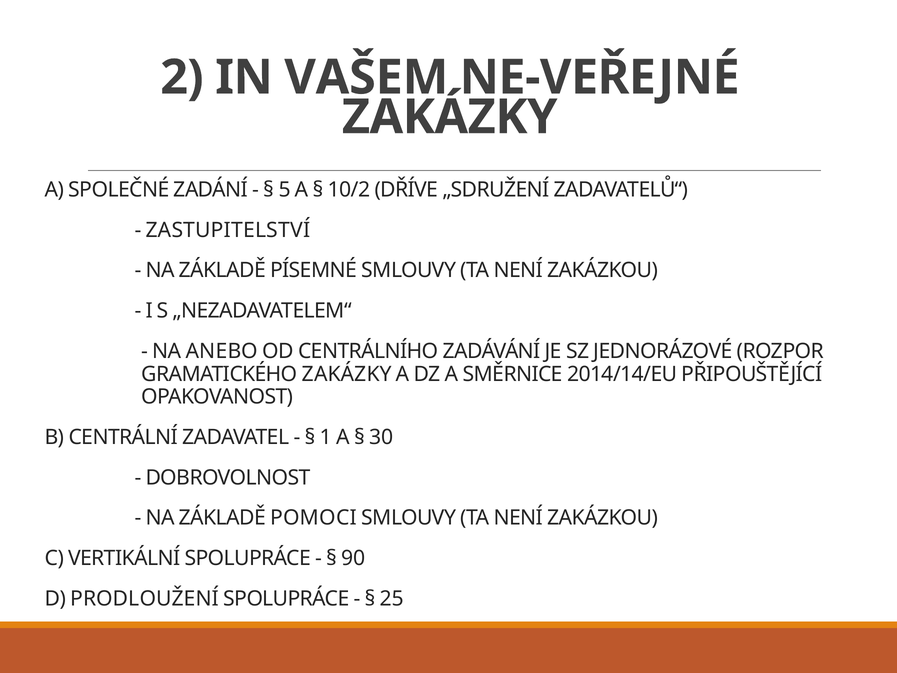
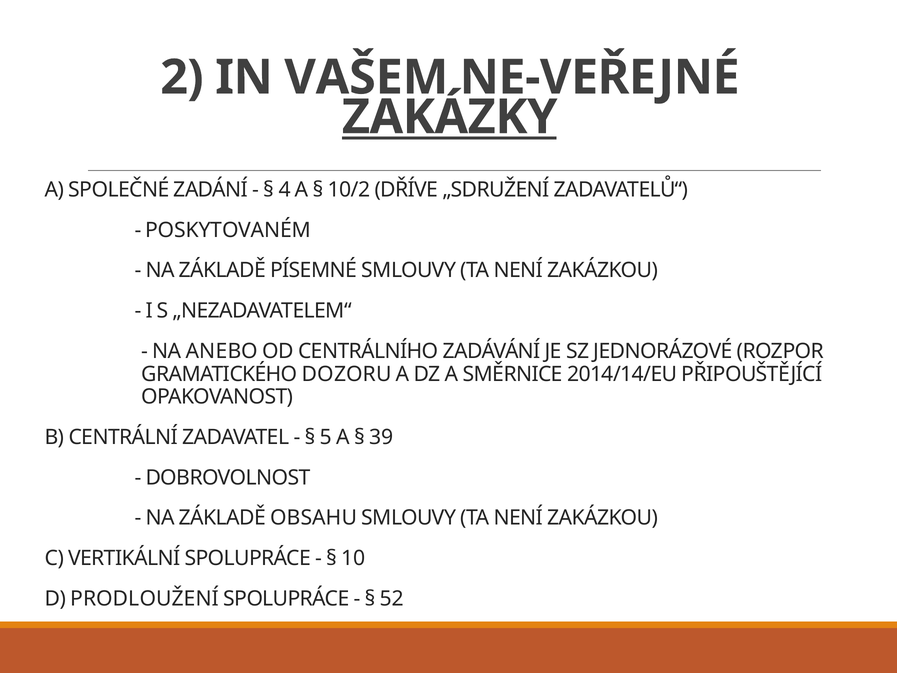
ZAKÁZKY at (450, 117) underline: none -> present
5: 5 -> 4
ZASTUPITELSTVÍ: ZASTUPITELSTVÍ -> POSKYTOVANÉM
GRAMATICKÉHO ZAKÁZKY: ZAKÁZKY -> DOZORU
1: 1 -> 5
30: 30 -> 39
POMOCI: POMOCI -> OBSAHU
90: 90 -> 10
25: 25 -> 52
